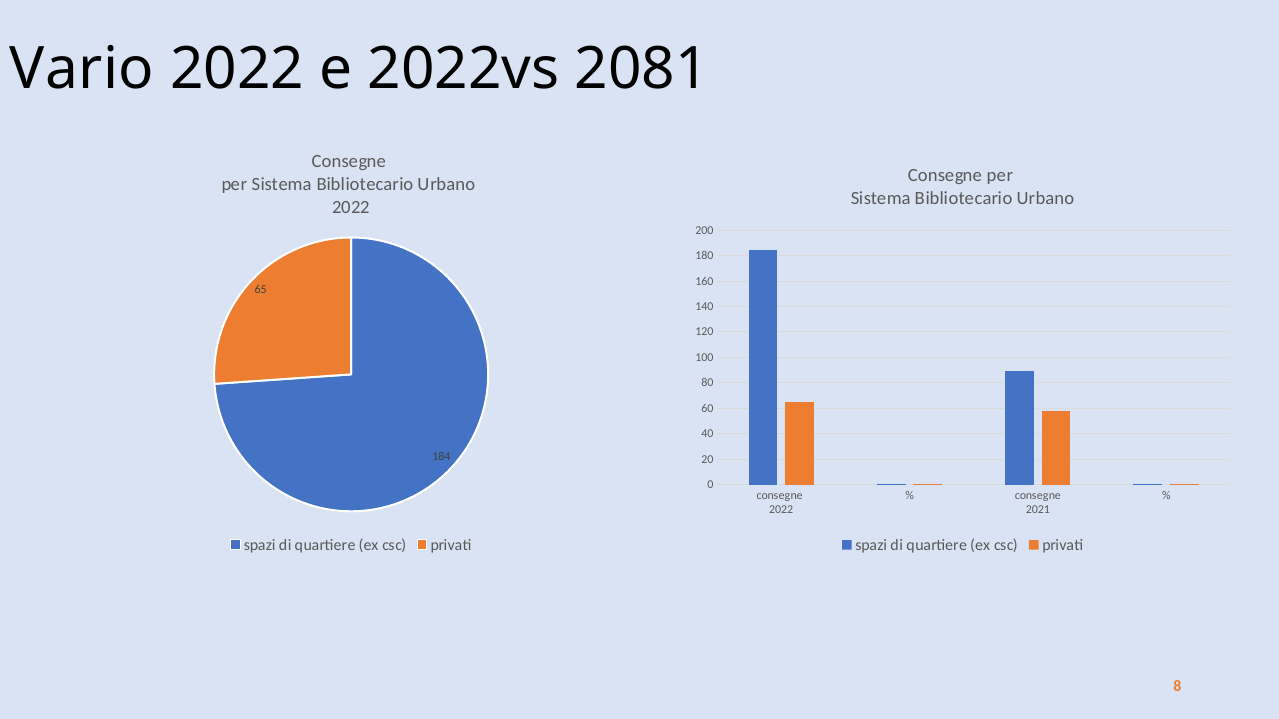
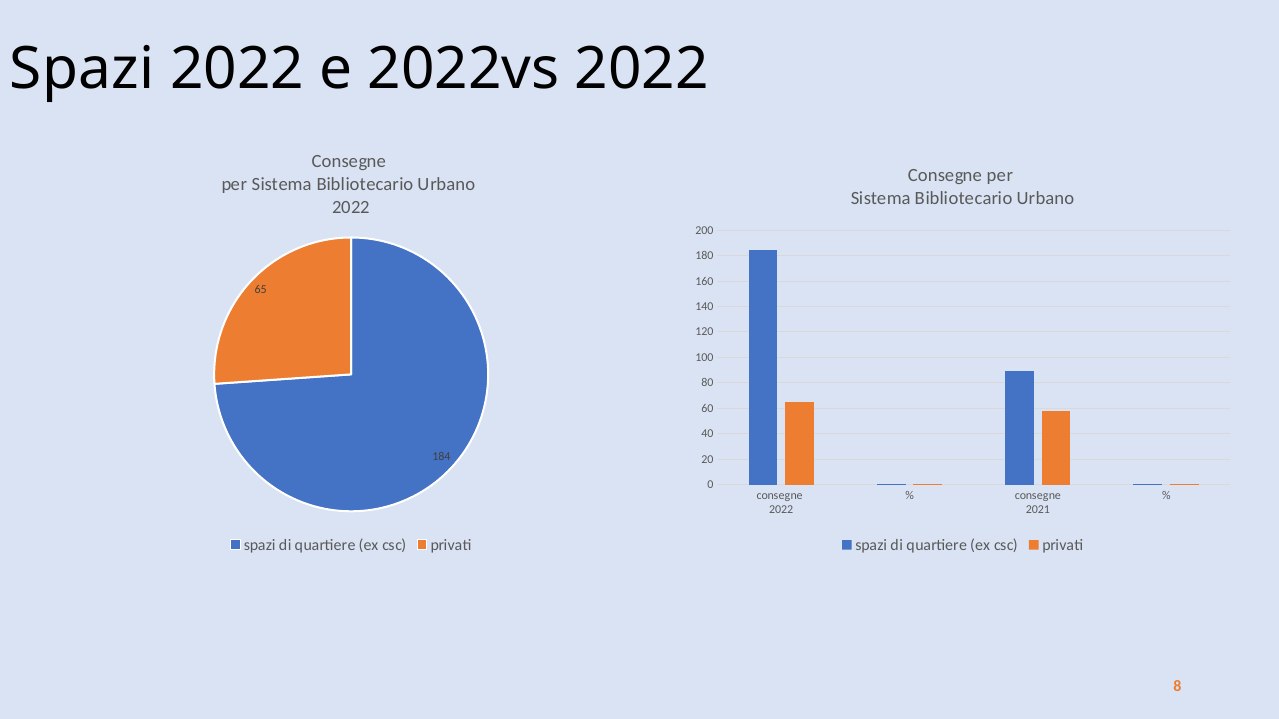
Vario at (82, 69): Vario -> Spazi
2022vs 2081: 2081 -> 2022
